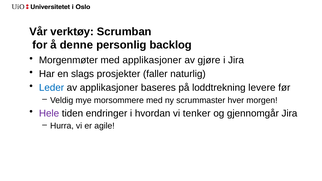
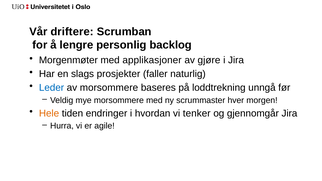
verktøy: verktøy -> driftere
denne: denne -> lengre
av applikasjoner: applikasjoner -> morsommere
levere: levere -> unngå
Hele colour: purple -> orange
